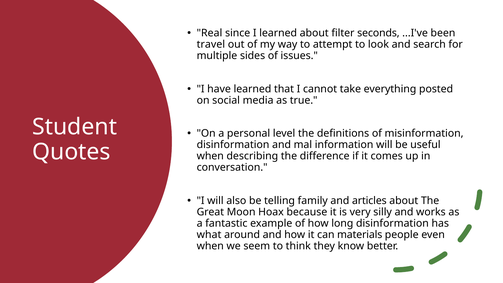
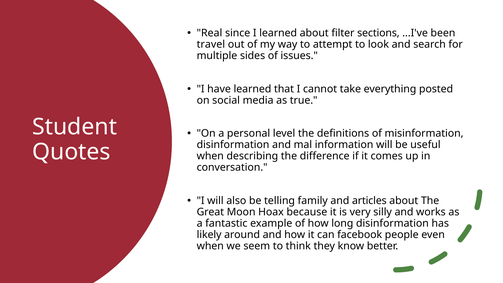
seconds: seconds -> sections
what: what -> likely
materials: materials -> facebook
